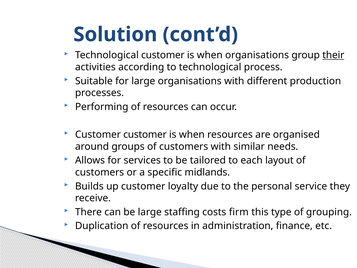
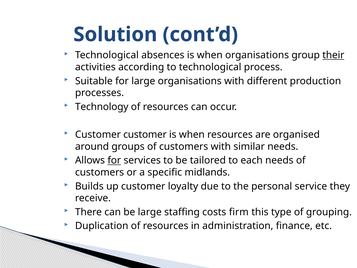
Technological customer: customer -> absences
Performing: Performing -> Technology
for at (114, 160) underline: none -> present
each layout: layout -> needs
